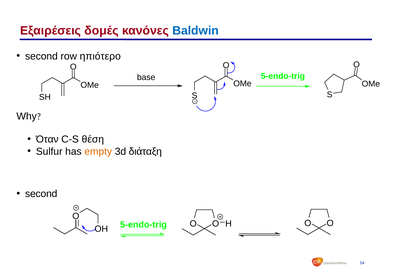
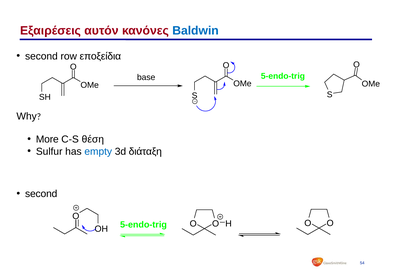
δομές: δομές -> αυτόν
ηπιότερο: ηπιότερο -> εποξείδια
Όταν: Όταν -> More
empty colour: orange -> blue
